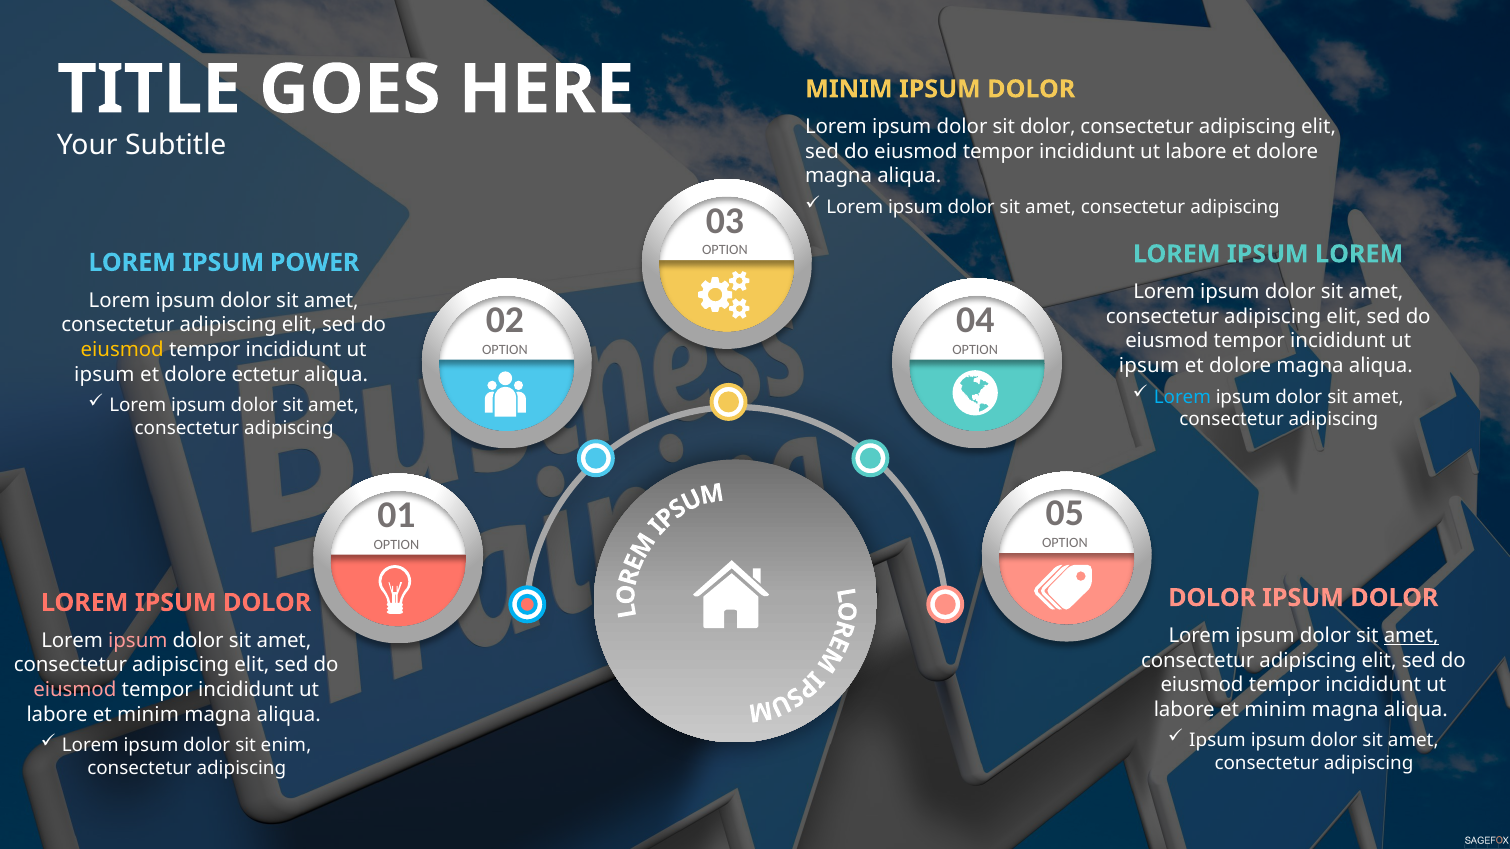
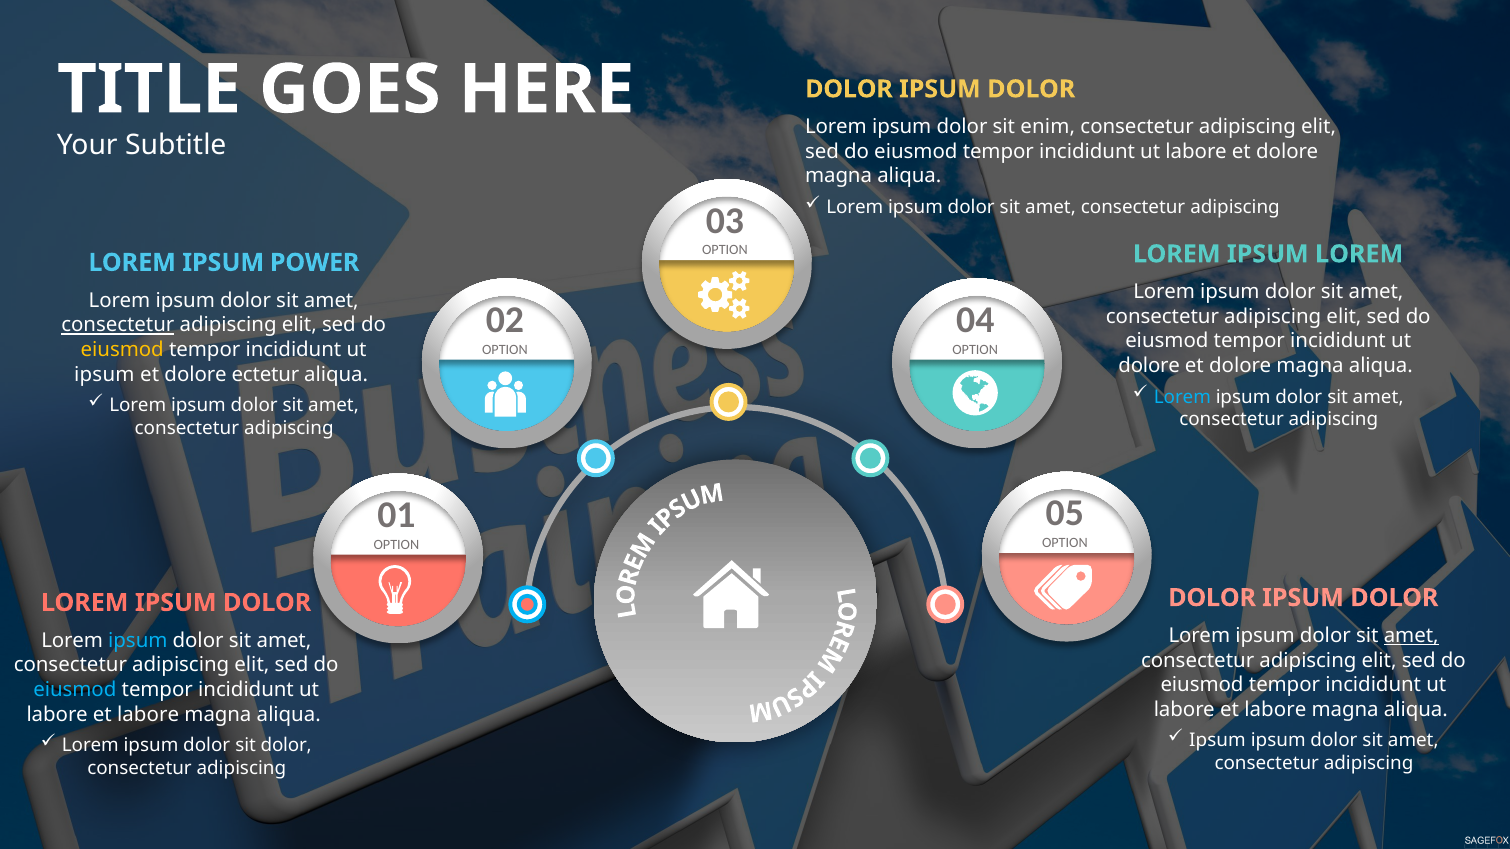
MINIM at (849, 89): MINIM -> DOLOR
sit dolor: dolor -> enim
consectetur at (118, 325) underline: none -> present
ipsum at (1149, 366): ipsum -> dolore
ipsum at (138, 641) colour: pink -> light blue
eiusmod at (75, 690) colour: pink -> light blue
minim at (1275, 710): minim -> labore
minim at (148, 715): minim -> labore
sit enim: enim -> dolor
